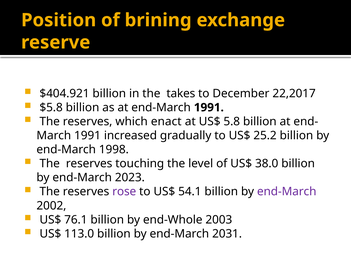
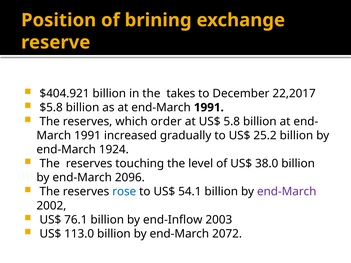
enact: enact -> order
1998: 1998 -> 1924
2023: 2023 -> 2096
rose colour: purple -> blue
end-Whole: end-Whole -> end-Inflow
2031: 2031 -> 2072
